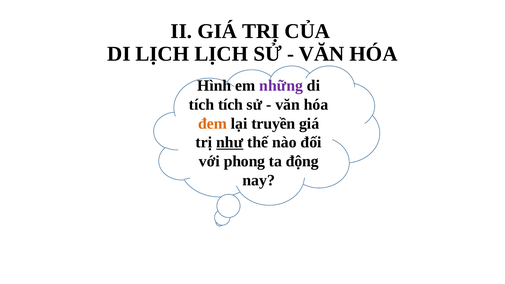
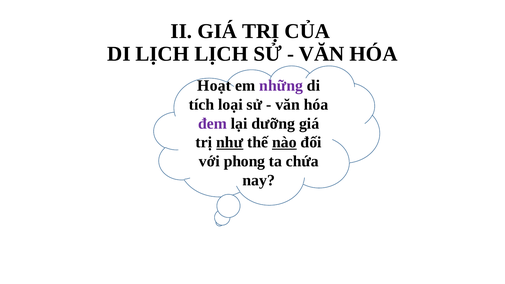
Hình: Hình -> Hoạt
tích tích: tích -> loại
đem colour: orange -> purple
truyền: truyền -> dưỡng
nào underline: none -> present
động: động -> chứa
